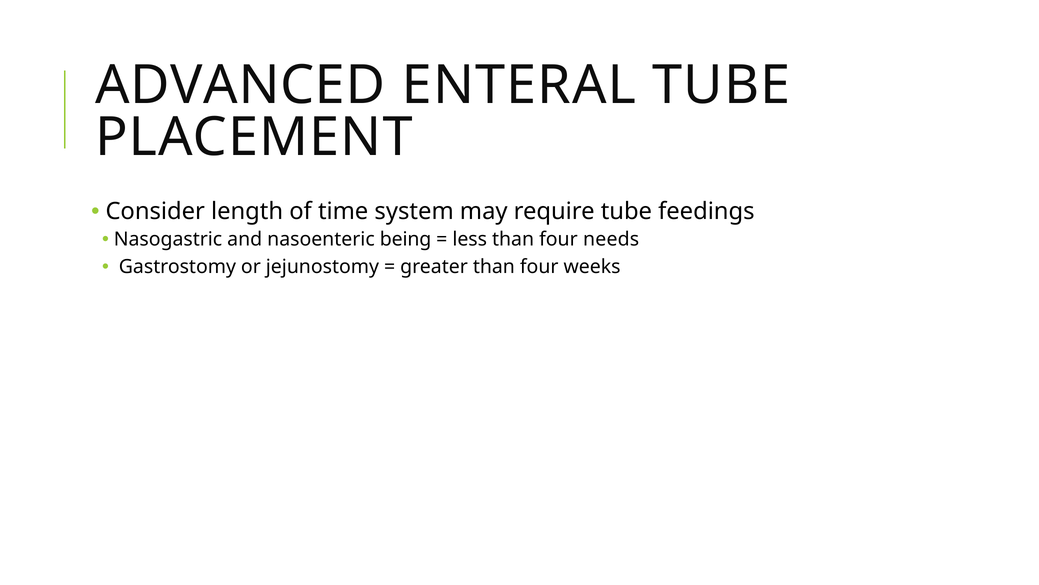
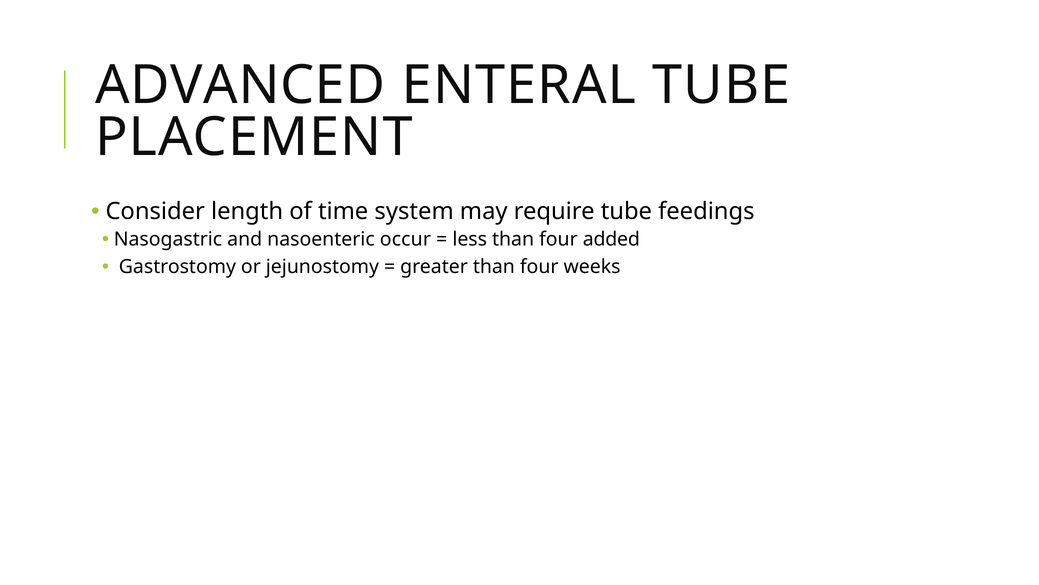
being: being -> occur
needs: needs -> added
